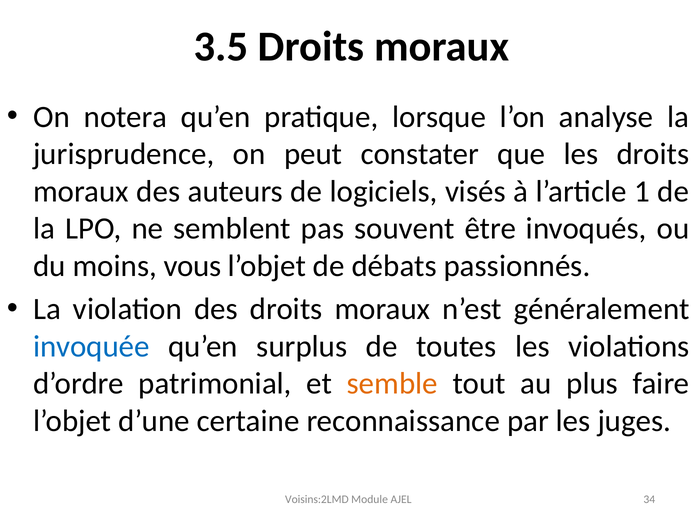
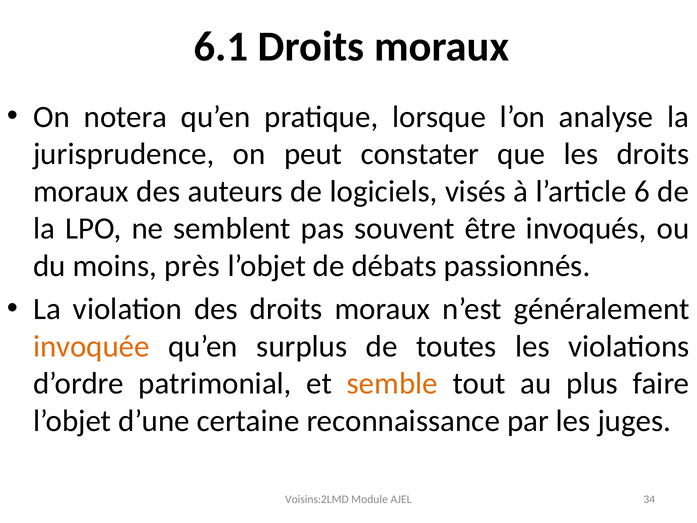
3.5: 3.5 -> 6.1
1: 1 -> 6
vous: vous -> près
invoquée colour: blue -> orange
